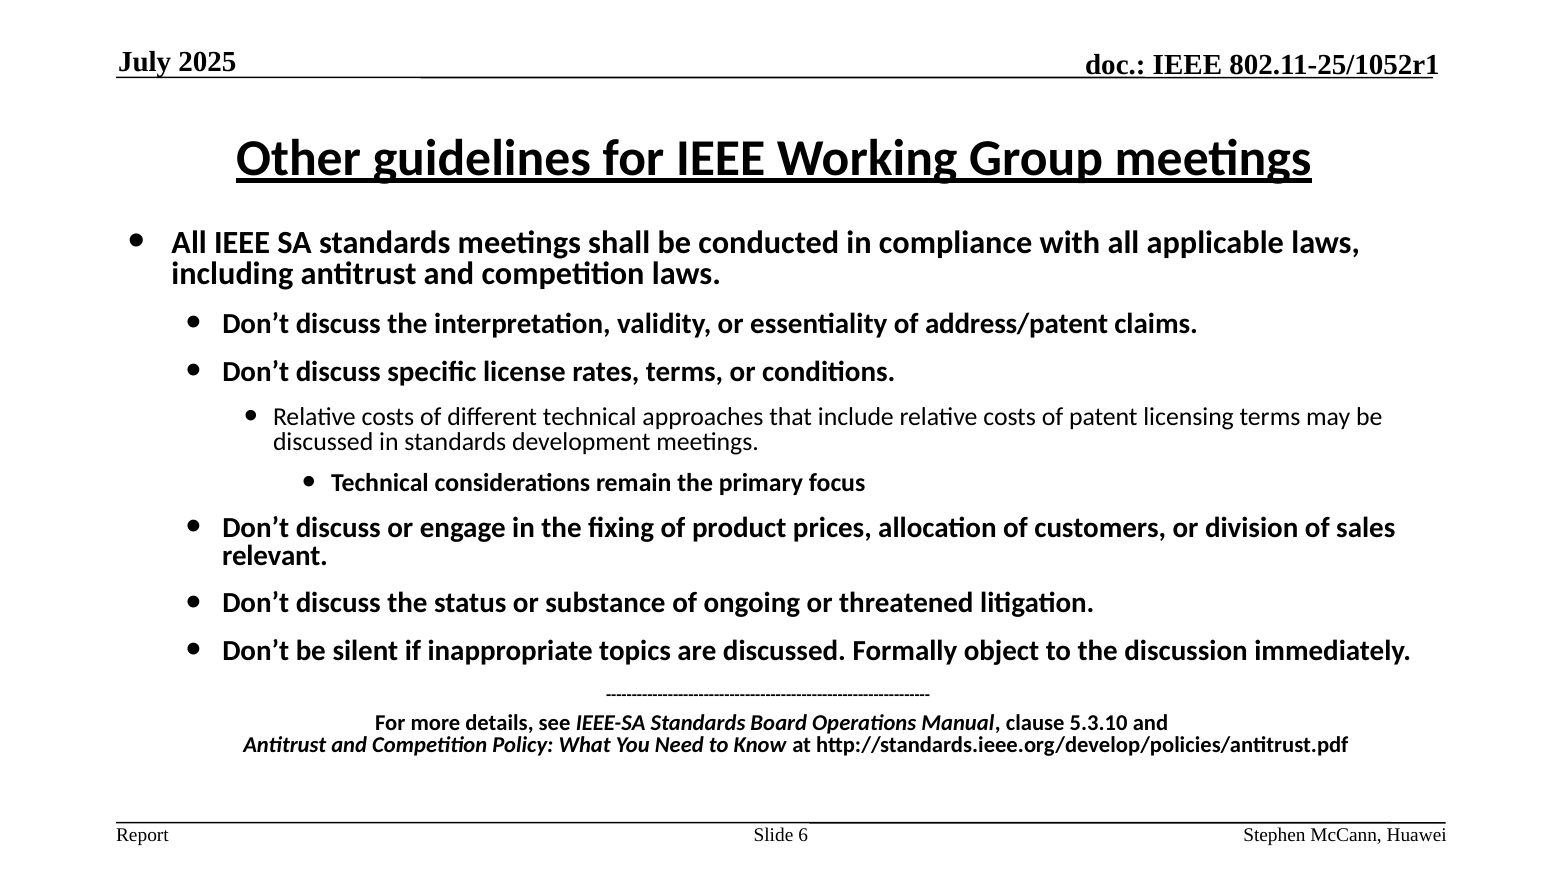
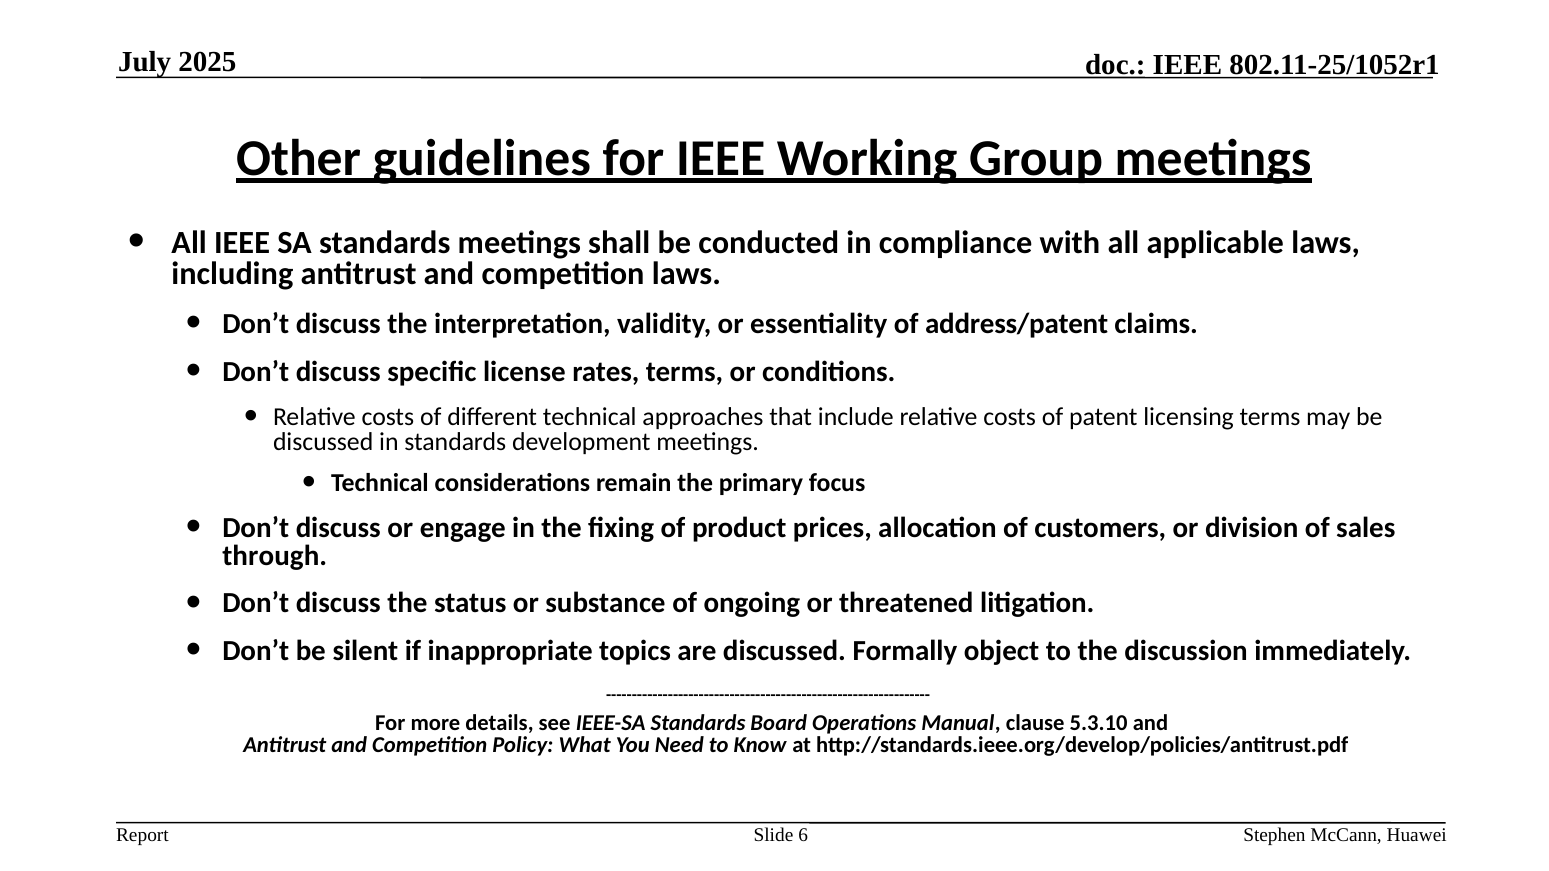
relevant: relevant -> through
